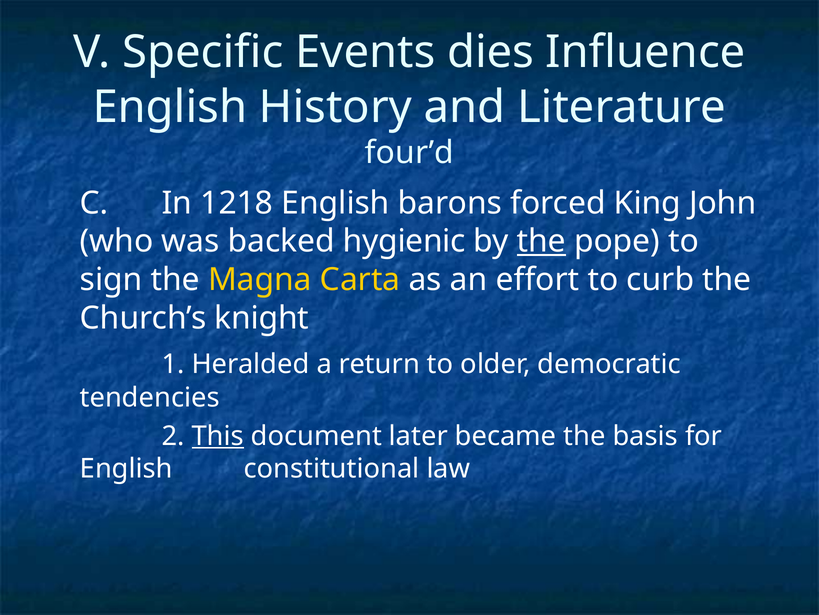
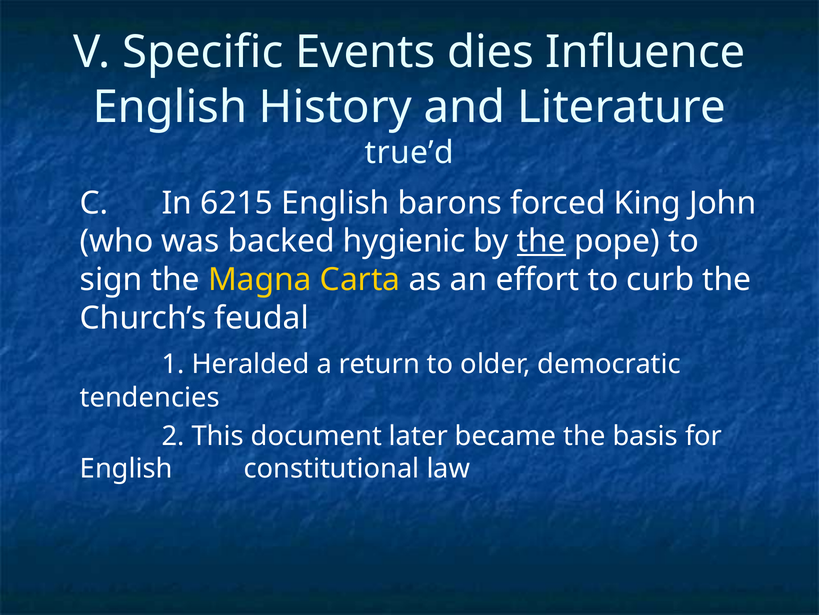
four’d: four’d -> true’d
1218: 1218 -> 6215
knight: knight -> feudal
This underline: present -> none
